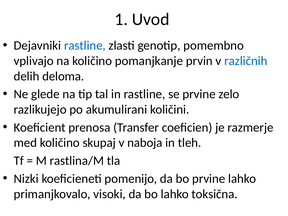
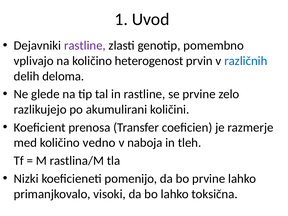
rastline at (85, 45) colour: blue -> purple
pomanjkanje: pomanjkanje -> heterogenost
skupaj: skupaj -> vedno
